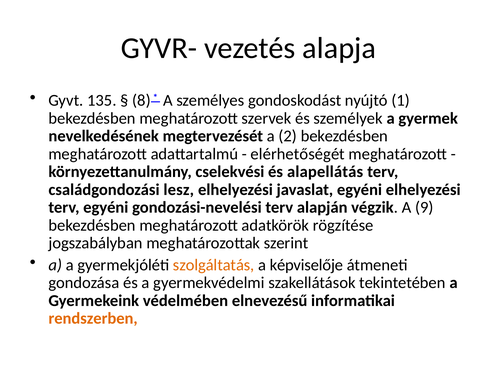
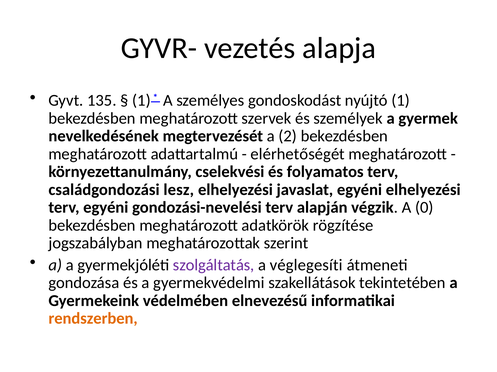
8 at (141, 101): 8 -> 1
alapellátás: alapellátás -> folyamatos
9: 9 -> 0
szolgáltatás colour: orange -> purple
képviselője: képviselője -> véglegesíti
